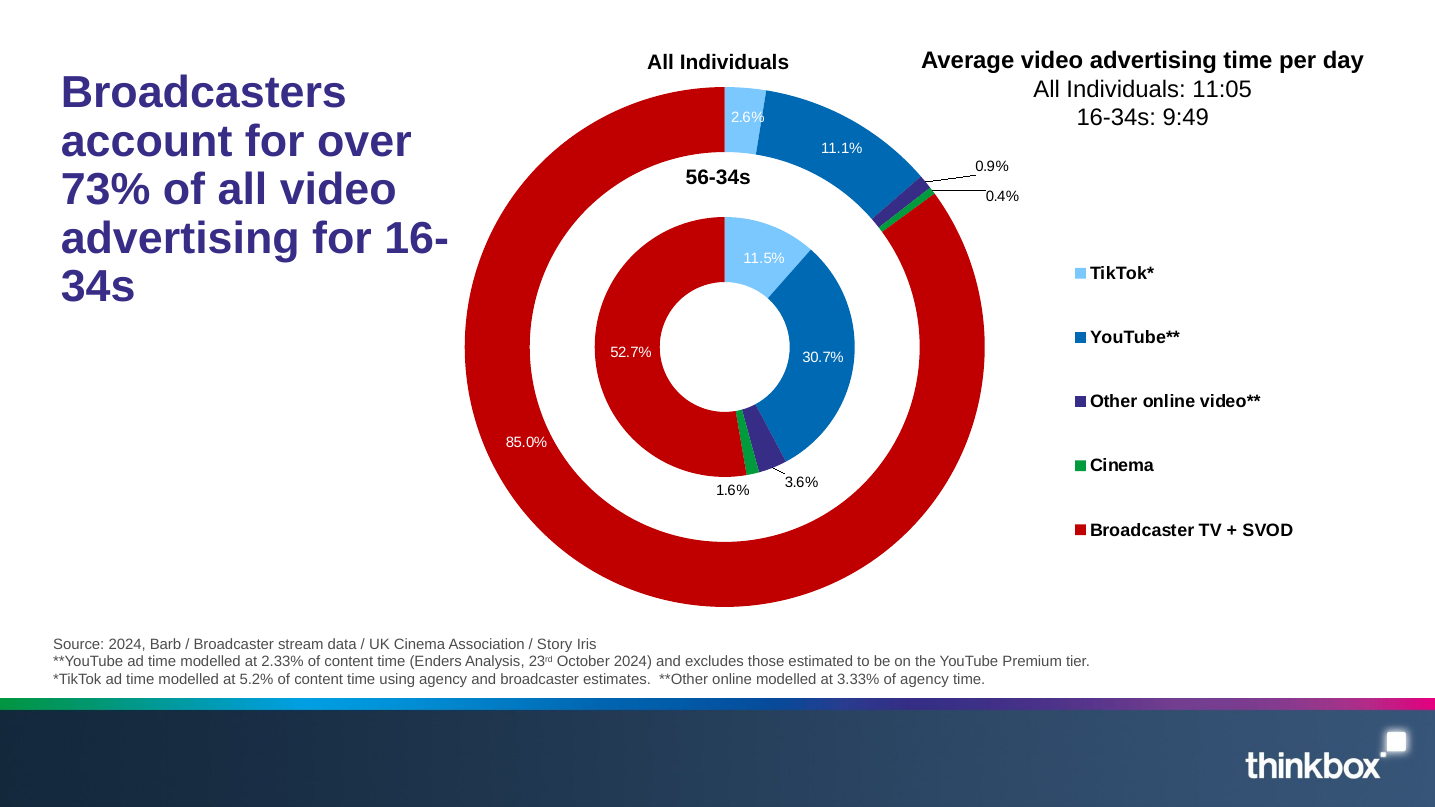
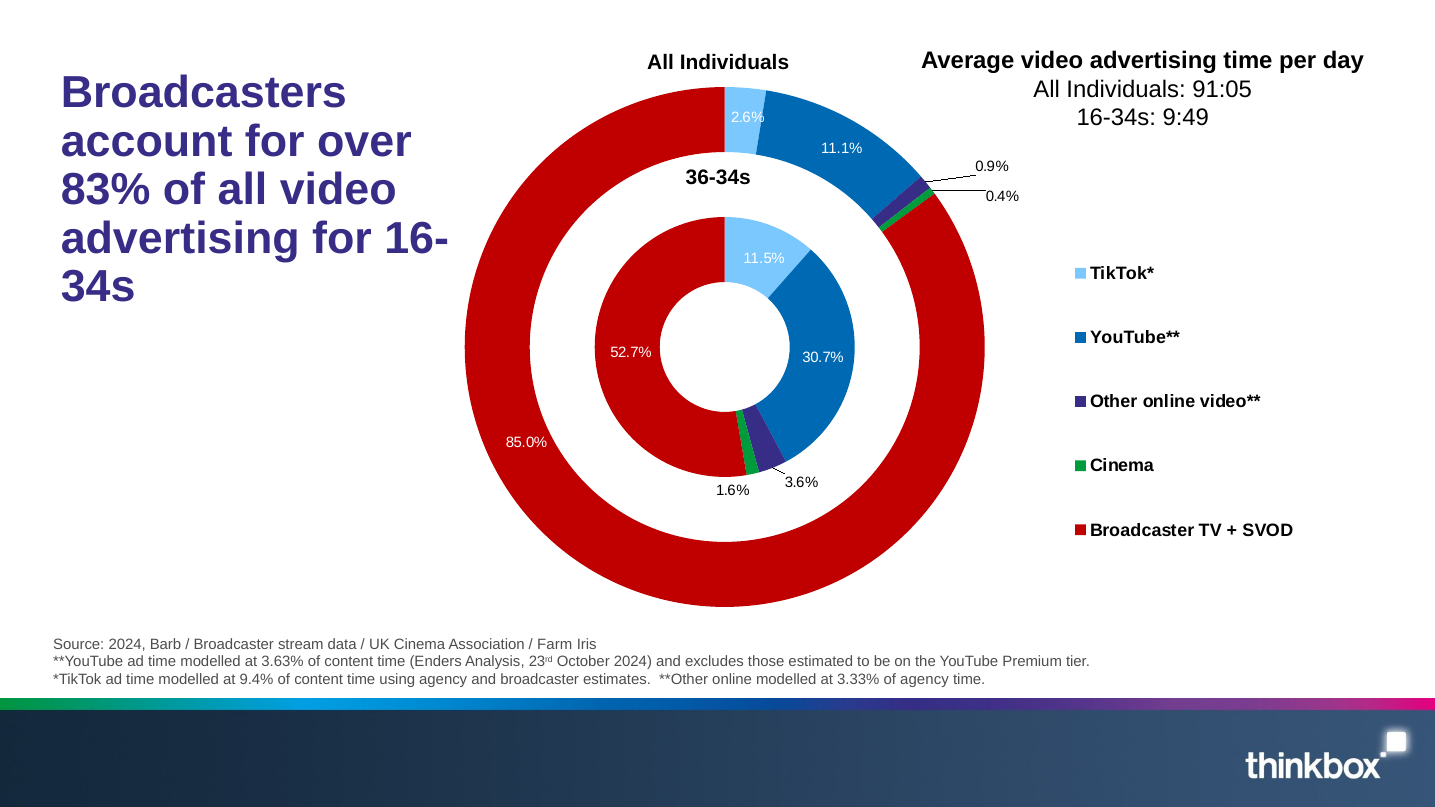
11:05: 11:05 -> 91:05
56-34s: 56-34s -> 36-34s
73%: 73% -> 83%
Story: Story -> Farm
2.33%: 2.33% -> 3.63%
5.2%: 5.2% -> 9.4%
